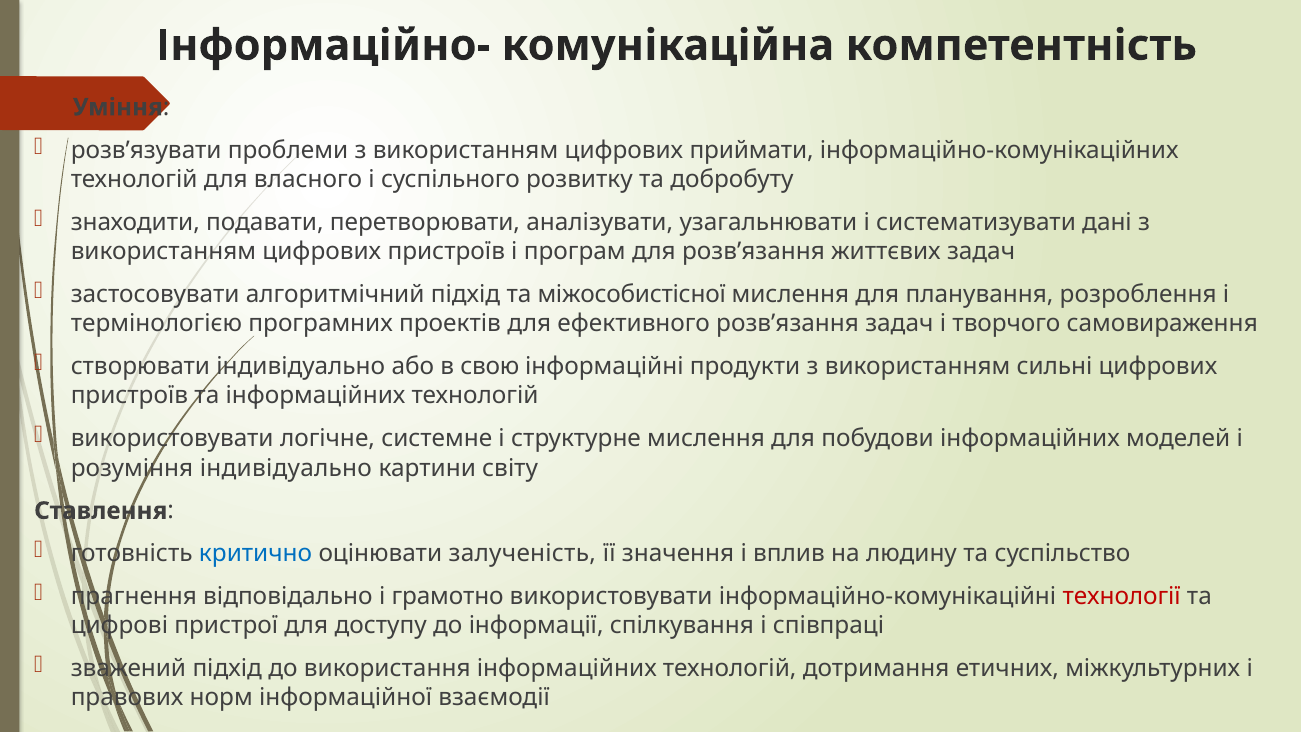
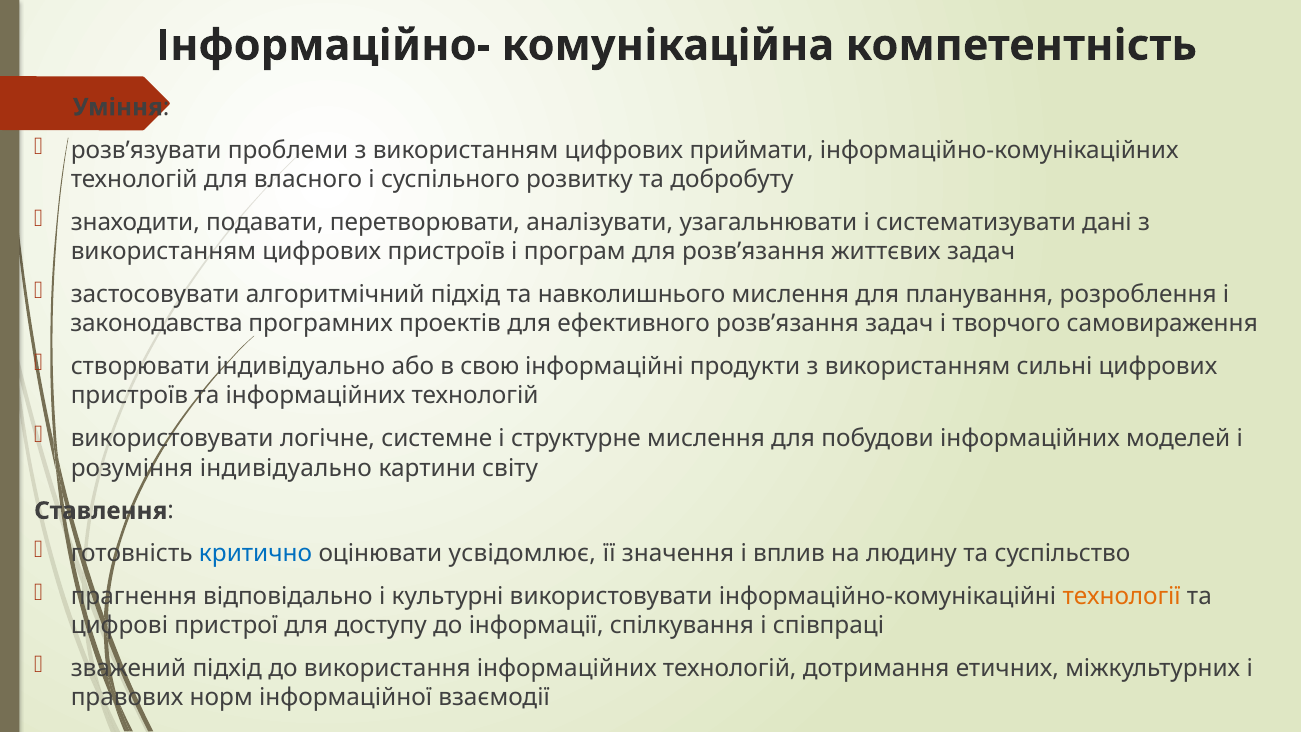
міжособистісної: міжособистісної -> навколишнього
термінологією: термінологією -> законодавства
залученість: залученість -> усвідомлює
грамотно: грамотно -> культурні
технології colour: red -> orange
